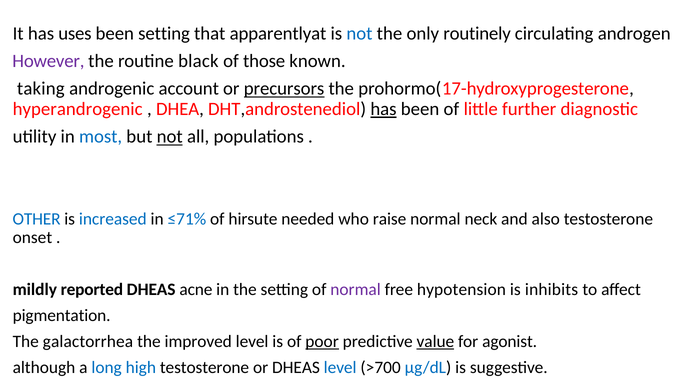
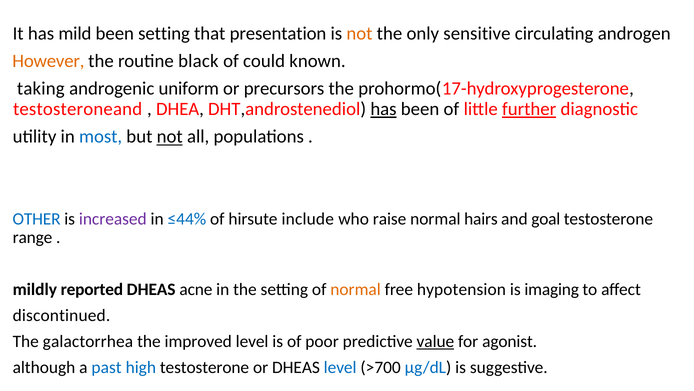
uses: uses -> mild
apparentlyat: apparentlyat -> presentation
not at (359, 33) colour: blue -> orange
routinely: routinely -> sensitive
However colour: purple -> orange
those: those -> could
account: account -> uniform
precursors underline: present -> none
hyperandrogenic: hyperandrogenic -> testosteroneand
further underline: none -> present
increased colour: blue -> purple
≤71%: ≤71% -> ≤44%
needed: needed -> include
neck: neck -> hairs
also: also -> goal
onset: onset -> range
normal at (356, 289) colour: purple -> orange
inhibits: inhibits -> imaging
pigmentation: pigmentation -> discontinued
poor underline: present -> none
long: long -> past
